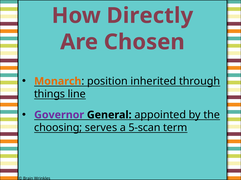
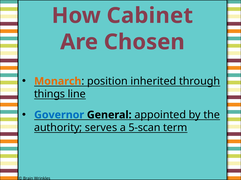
Directly: Directly -> Cabinet
Governor colour: purple -> blue
choosing: choosing -> authority
